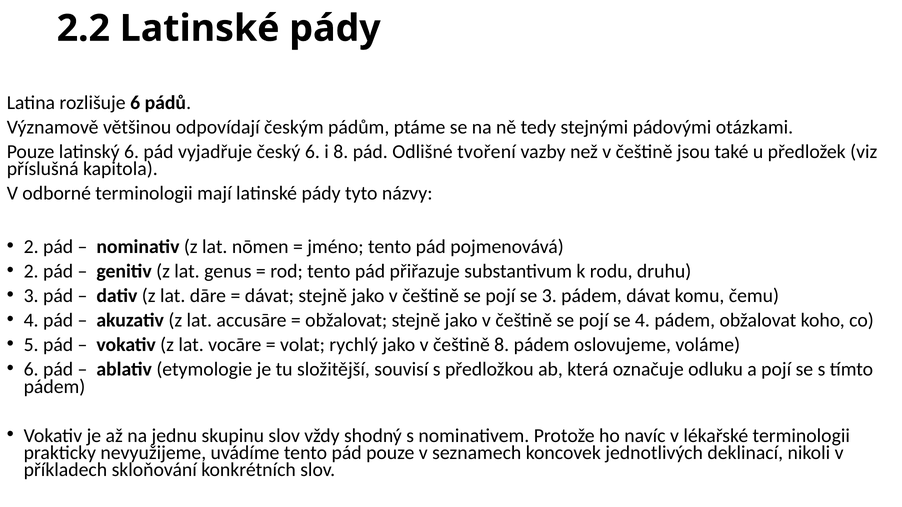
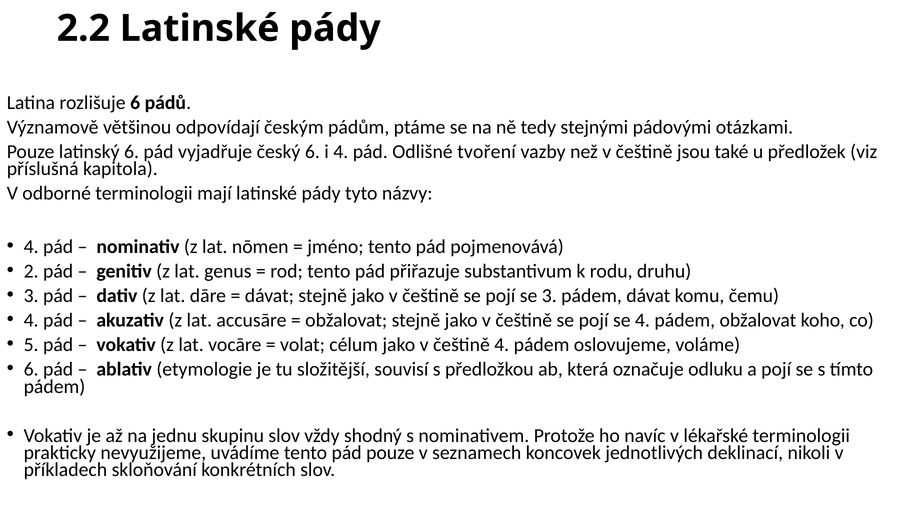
i 8: 8 -> 4
2 at (31, 247): 2 -> 4
rychlý: rychlý -> célum
češtině 8: 8 -> 4
